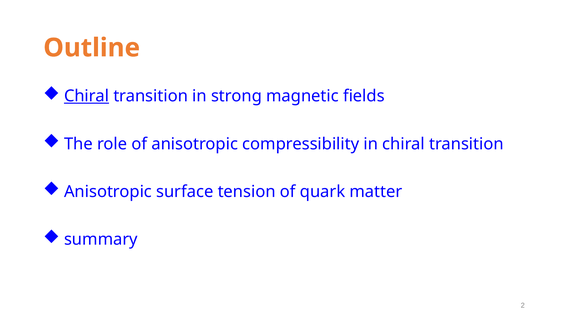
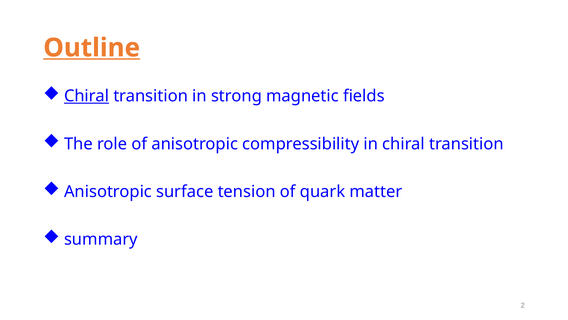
Outline underline: none -> present
